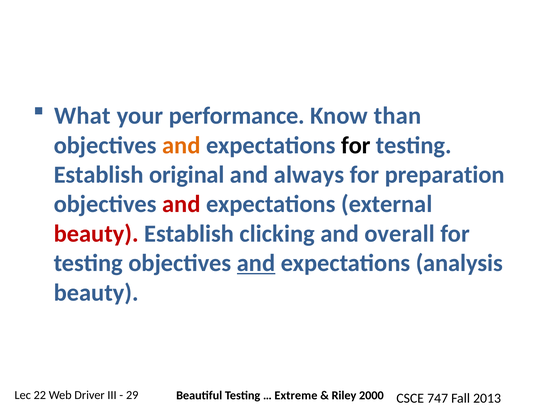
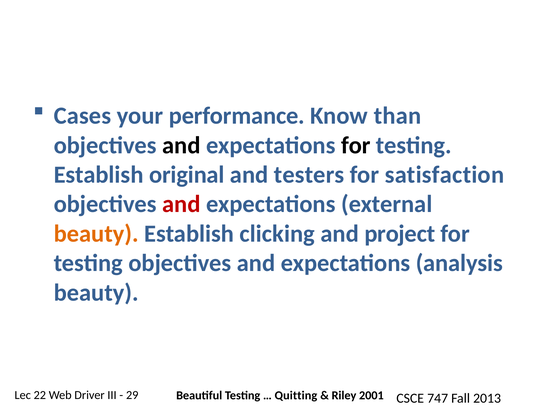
What: What -> Cases
and at (181, 145) colour: orange -> black
always: always -> testers
preparation: preparation -> satisfaction
beauty at (96, 233) colour: red -> orange
overall: overall -> project
and at (256, 263) underline: present -> none
Extreme: Extreme -> Quitting
2000: 2000 -> 2001
